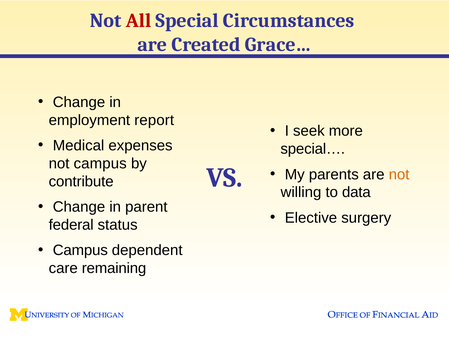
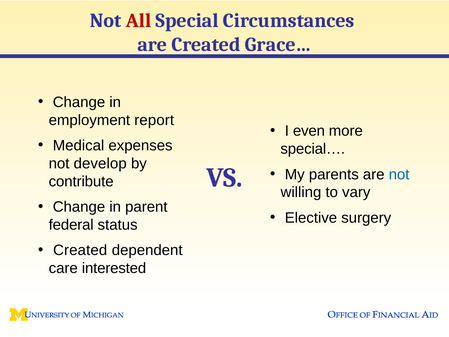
seek: seek -> even
not campus: campus -> develop
not at (399, 174) colour: orange -> blue
data: data -> vary
Campus at (80, 250): Campus -> Created
remaining: remaining -> interested
